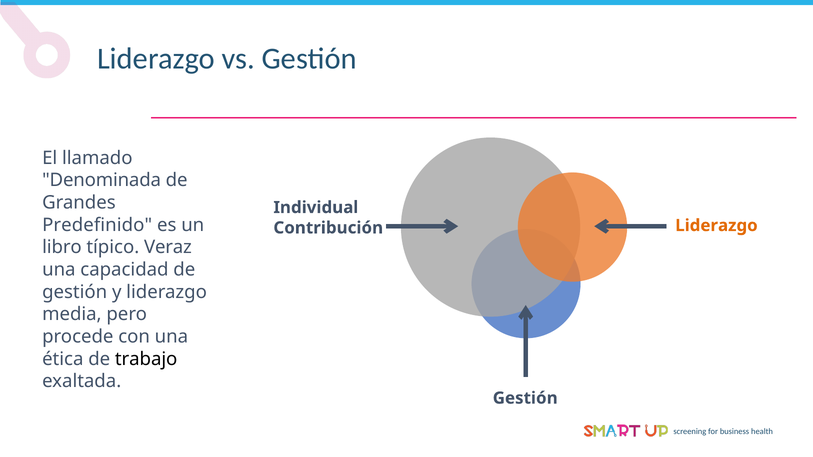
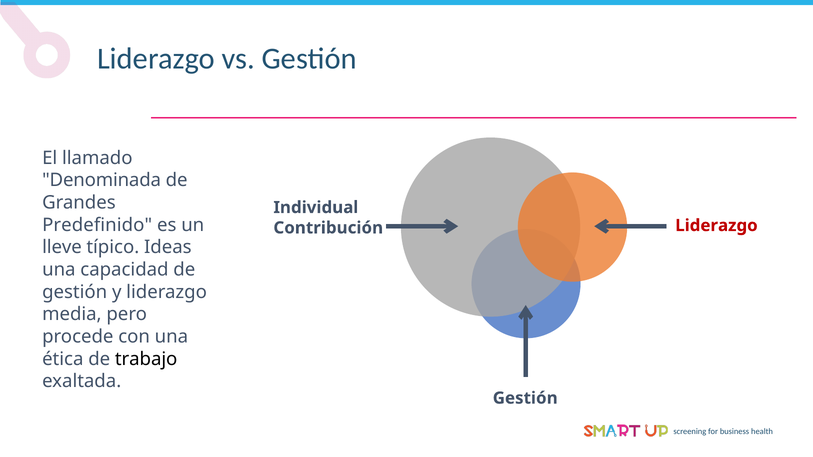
Liderazgo at (716, 226) colour: orange -> red
libro: libro -> lleve
Veraz: Veraz -> Ideas
